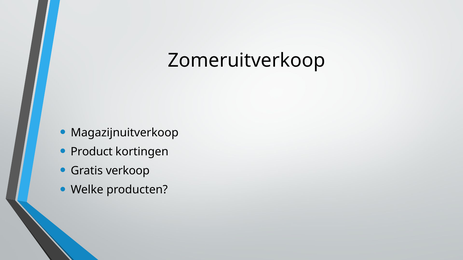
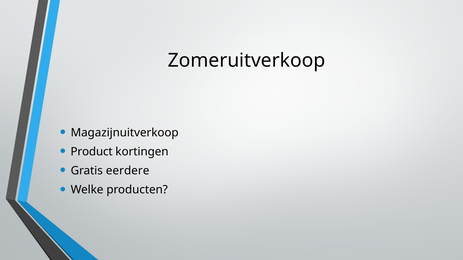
verkoop: verkoop -> eerdere
